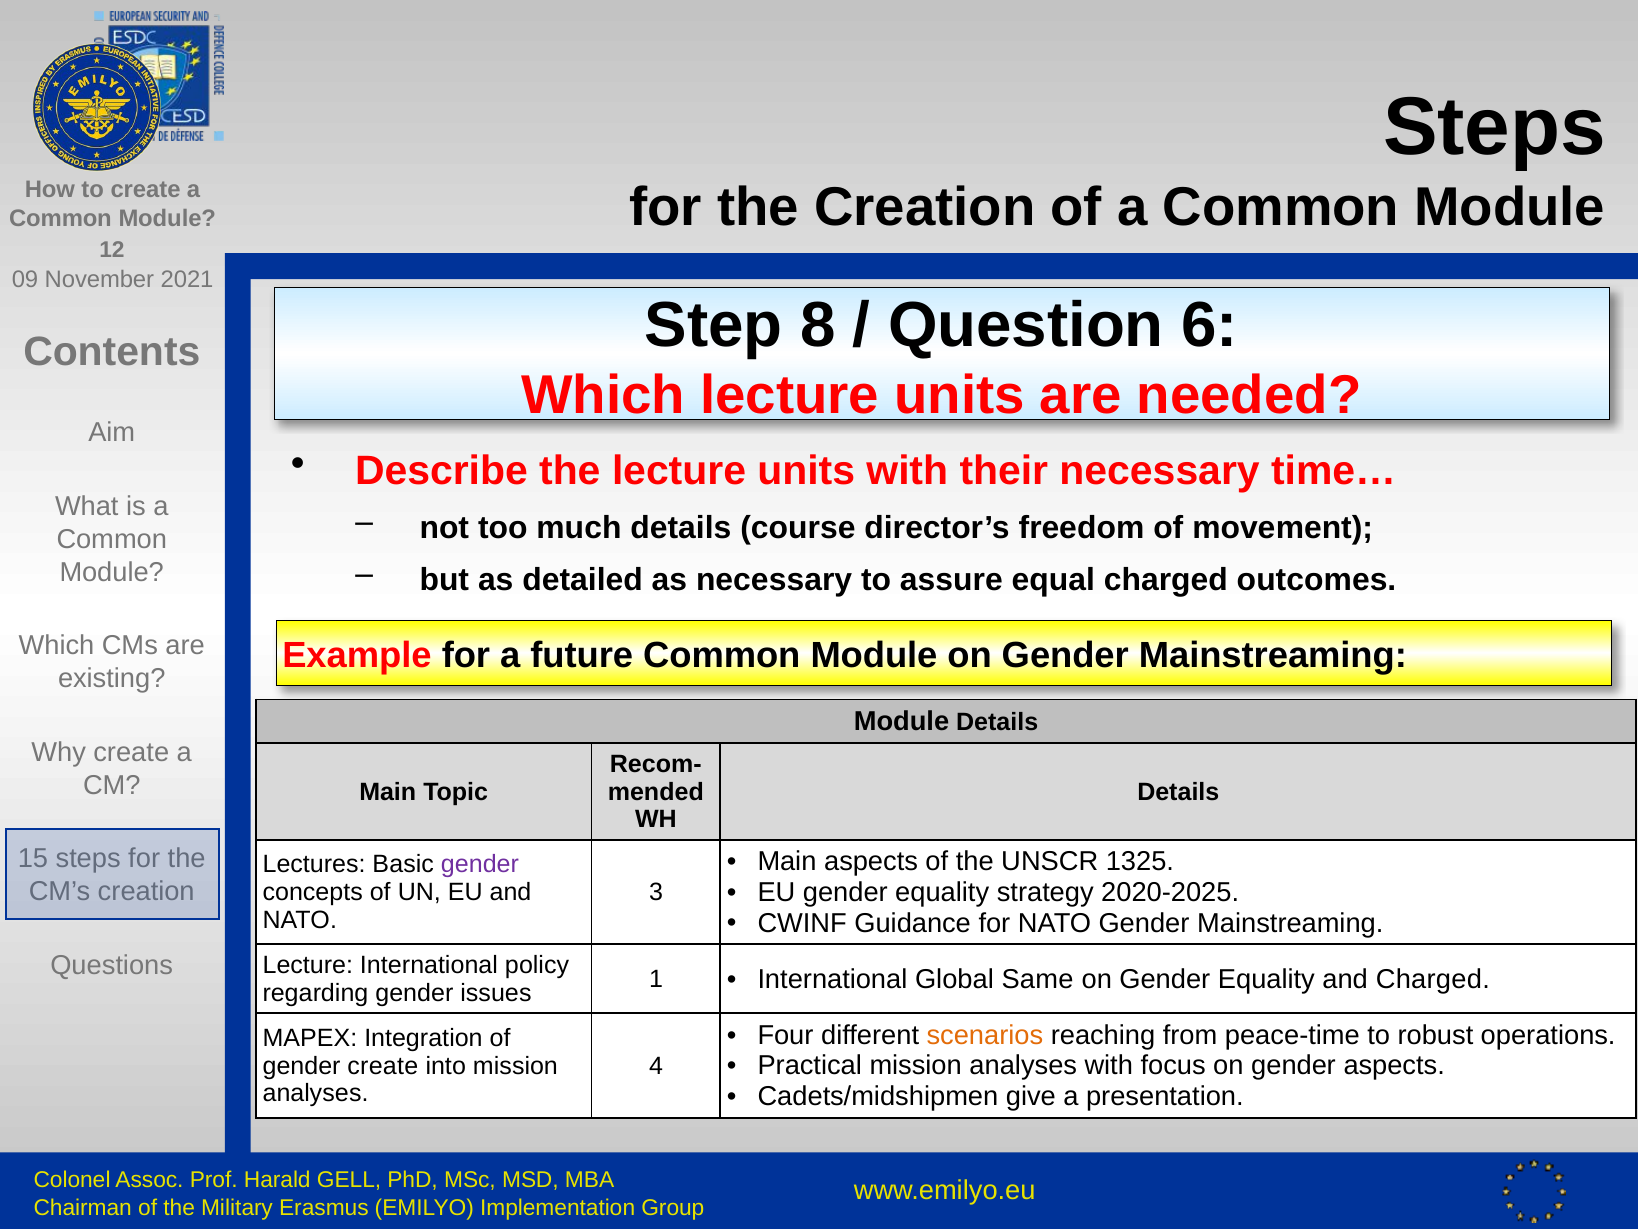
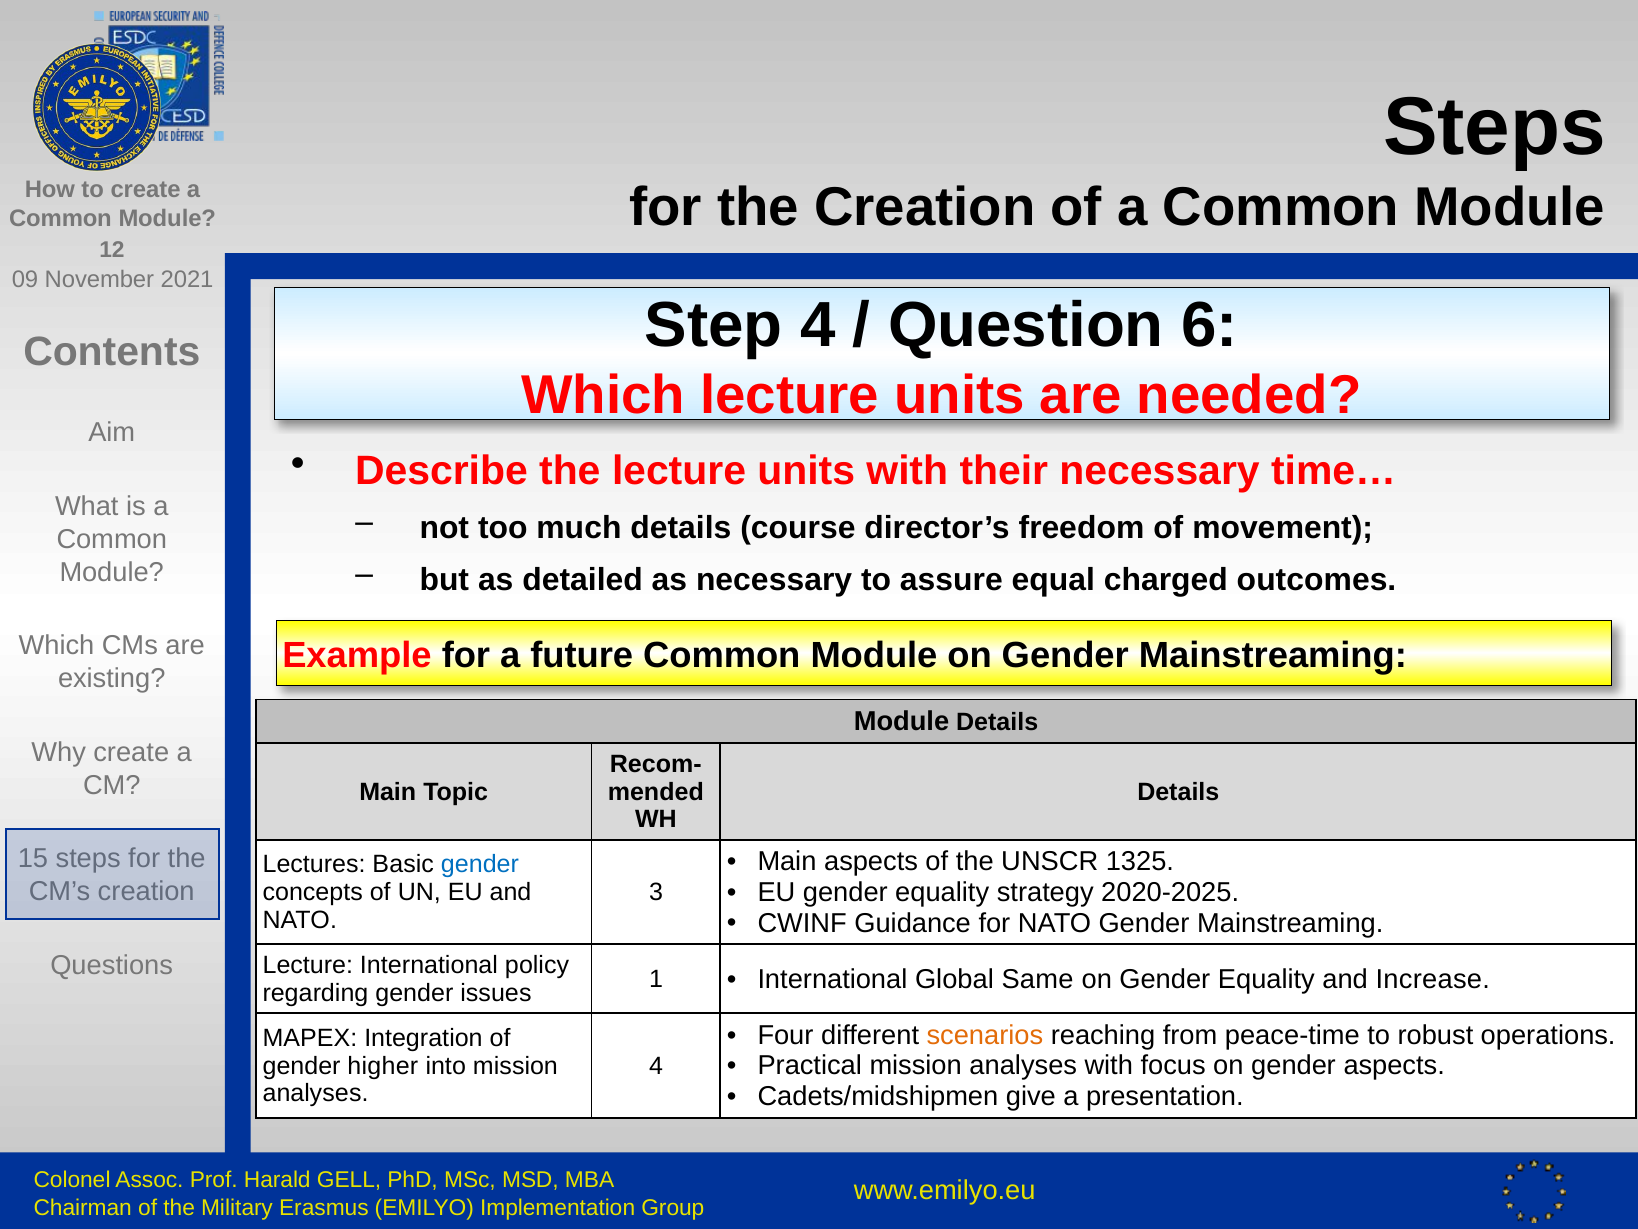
Step 8: 8 -> 4
gender at (480, 864) colour: purple -> blue
and Charged: Charged -> Increase
gender create: create -> higher
